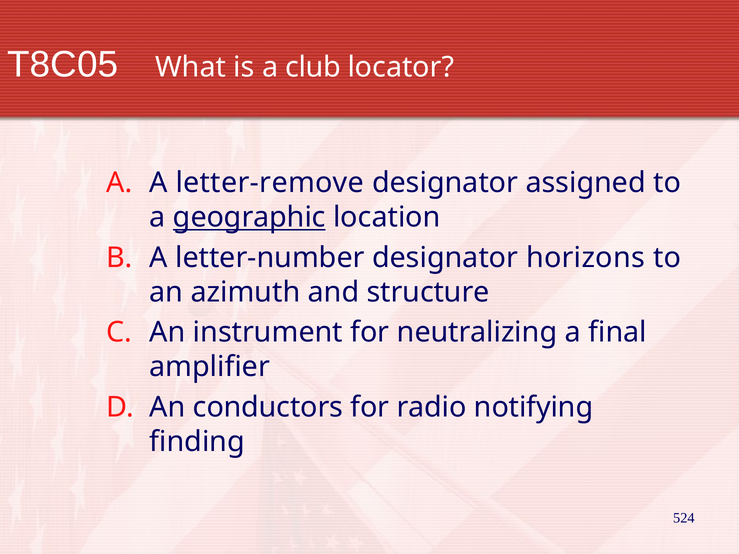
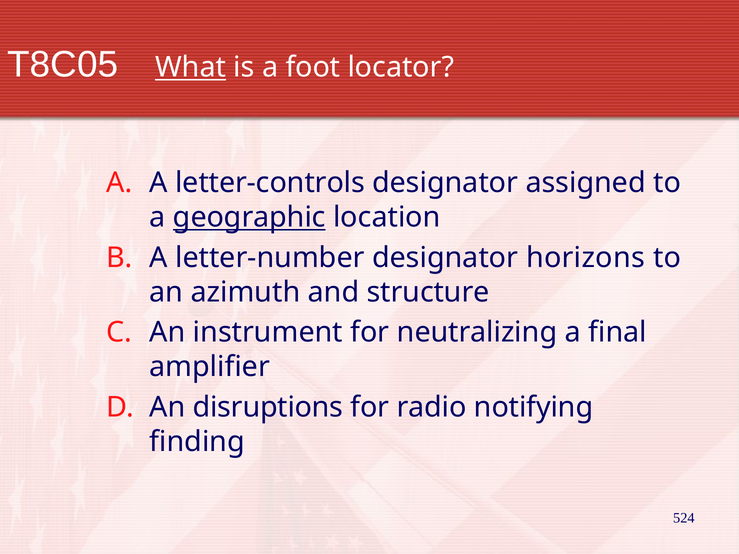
What underline: none -> present
club: club -> foot
letter-remove: letter-remove -> letter-controls
conductors: conductors -> disruptions
